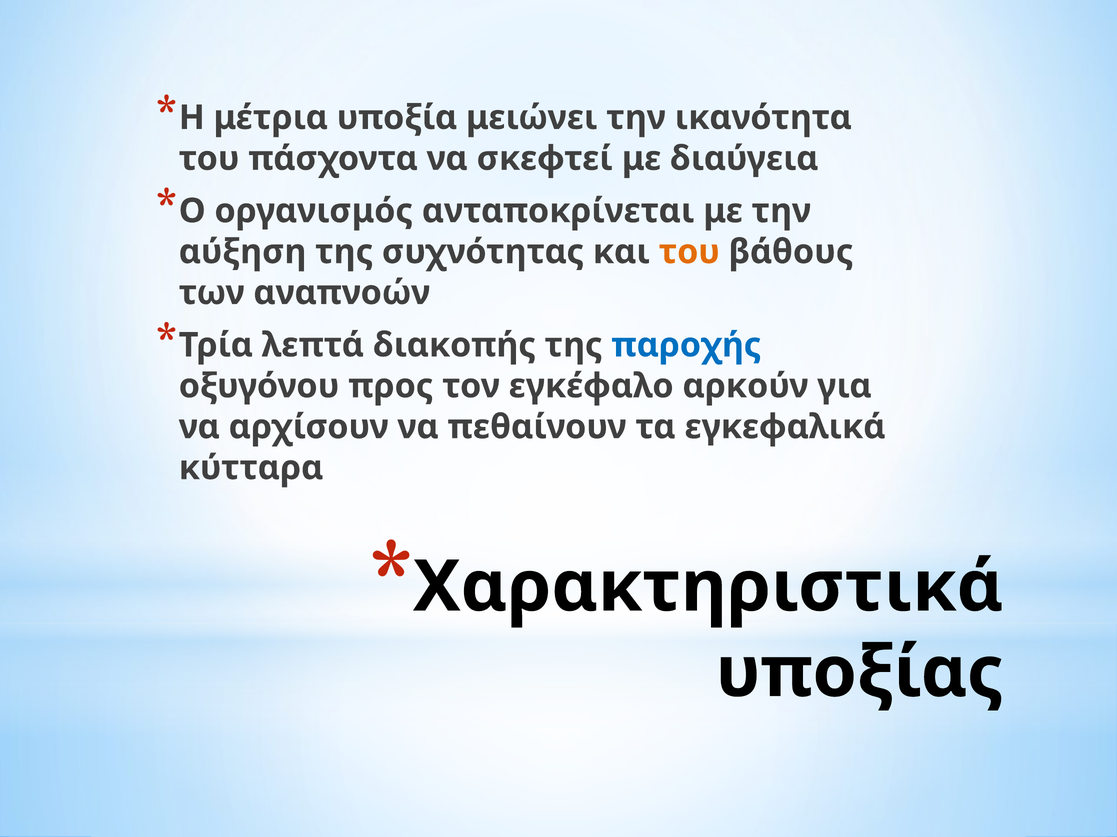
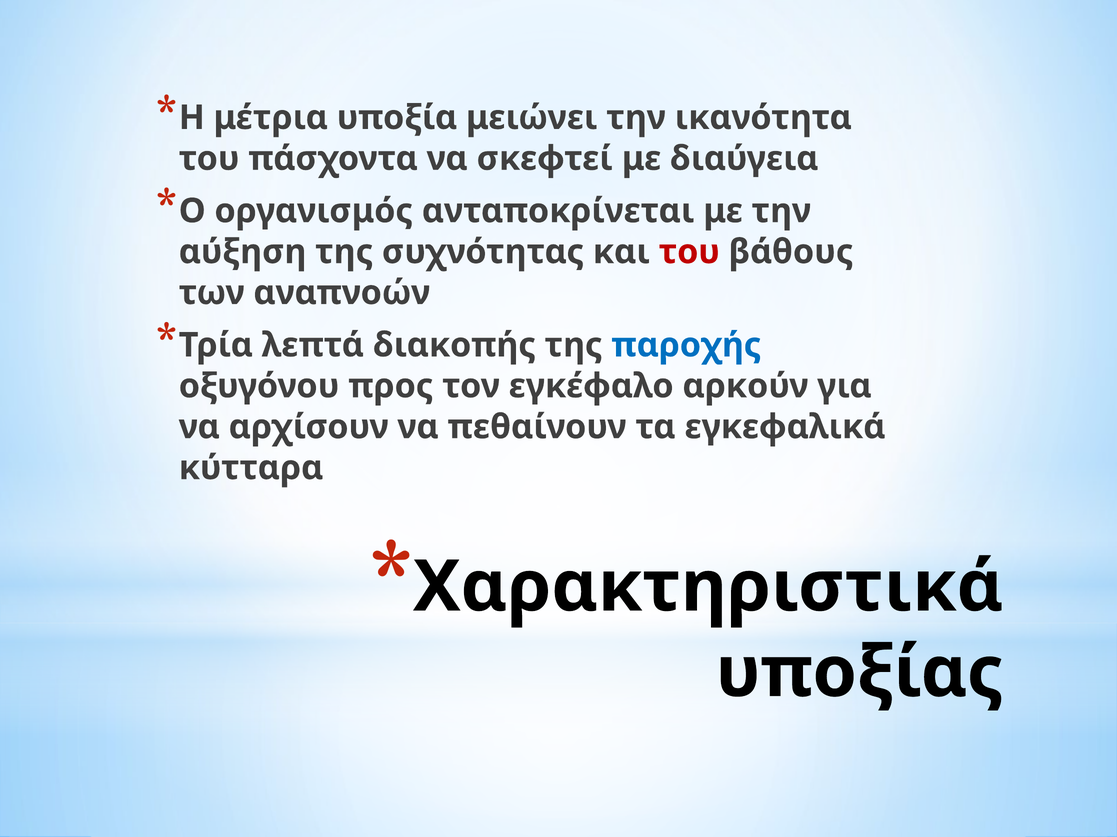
του at (689, 252) colour: orange -> red
